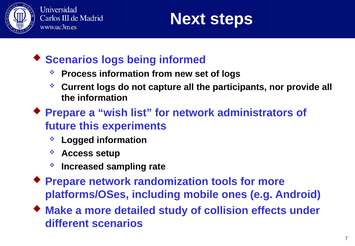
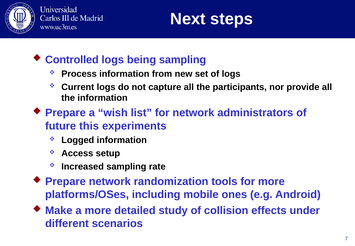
Scenarios at (72, 60): Scenarios -> Controlled
being informed: informed -> sampling
